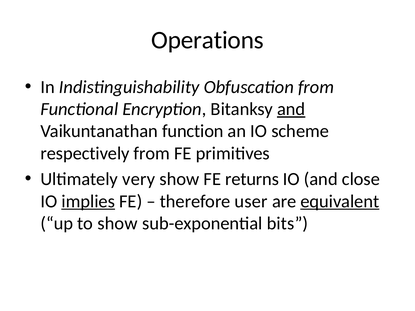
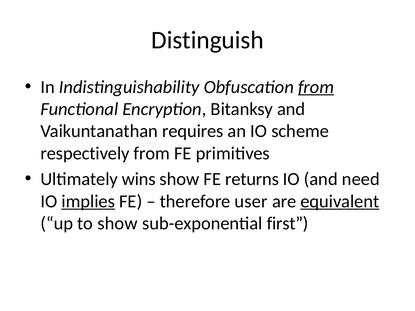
Operations: Operations -> Distinguish
from at (316, 87) underline: none -> present
and at (291, 109) underline: present -> none
function: function -> requires
very: very -> wins
close: close -> need
bits: bits -> first
